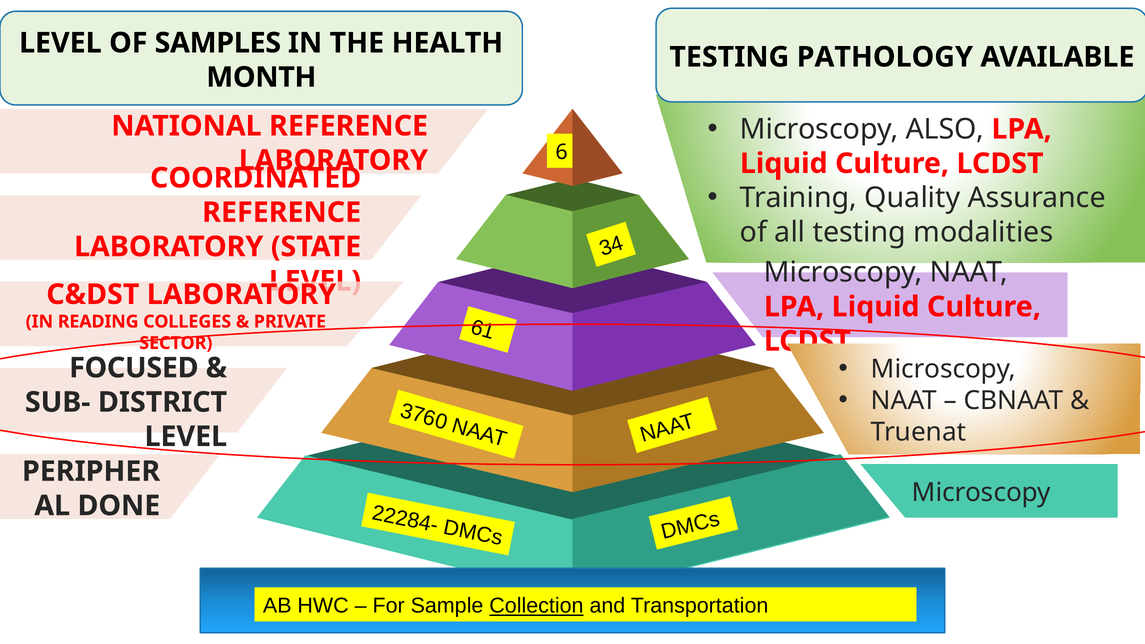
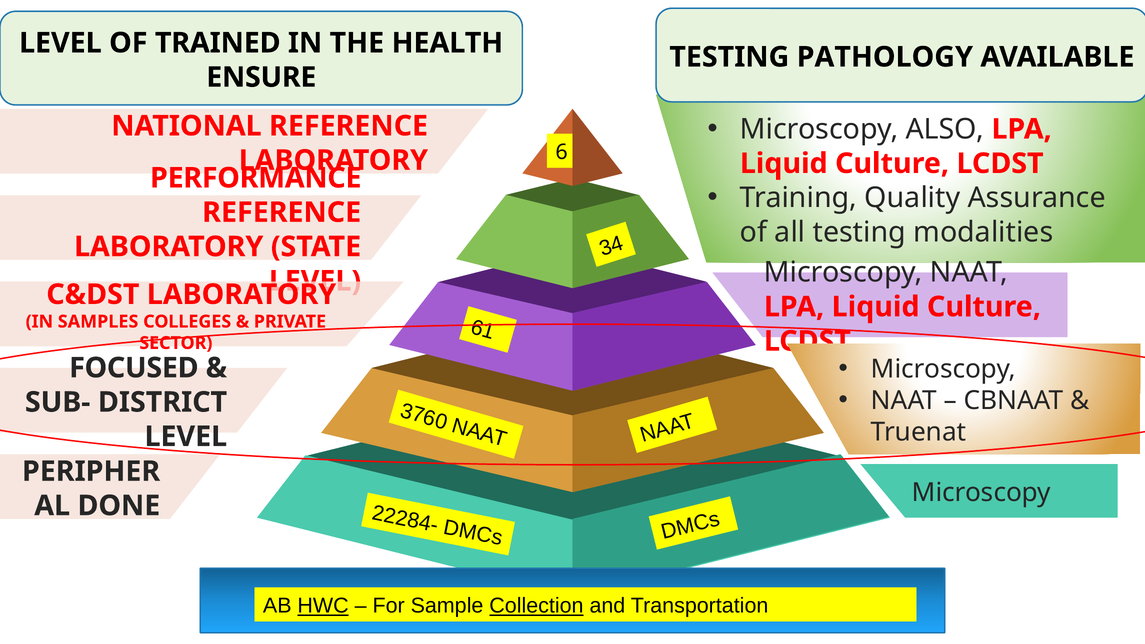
SAMPLES: SAMPLES -> TRAINED
MONTH: MONTH -> ENSURE
COORDINATED: COORDINATED -> PERFORMANCE
READING: READING -> SAMPLES
HWC underline: none -> present
